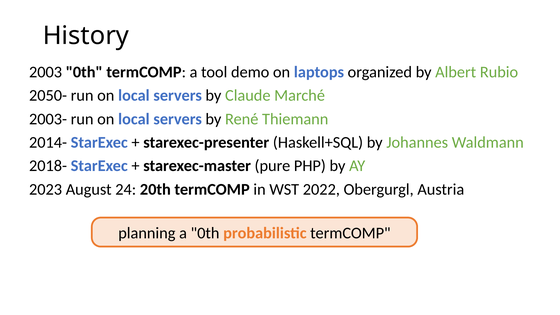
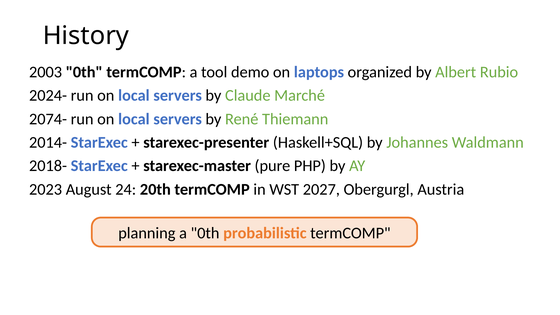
2050-: 2050- -> 2024-
2003-: 2003- -> 2074-
2022: 2022 -> 2027
